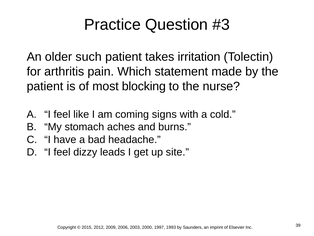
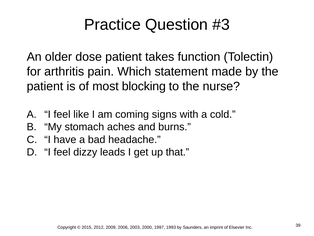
such: such -> dose
irritation: irritation -> function
site: site -> that
